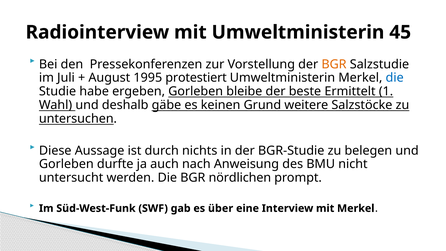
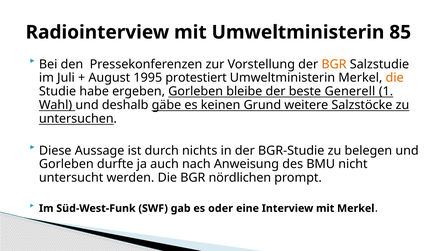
45: 45 -> 85
die at (395, 78) colour: blue -> orange
Ermittelt: Ermittelt -> Generell
über: über -> oder
